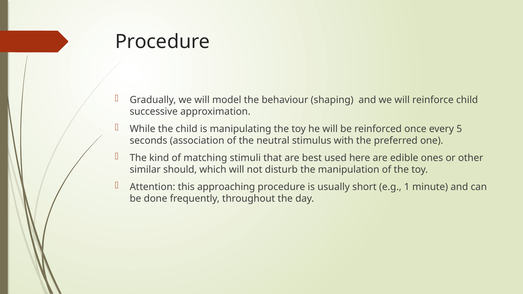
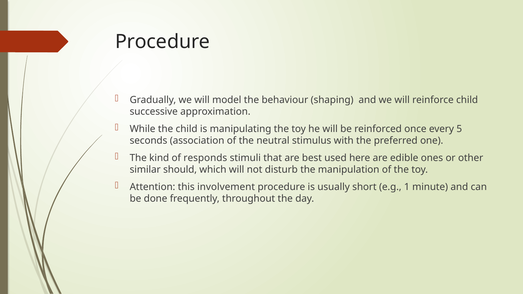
matching: matching -> responds
approaching: approaching -> involvement
